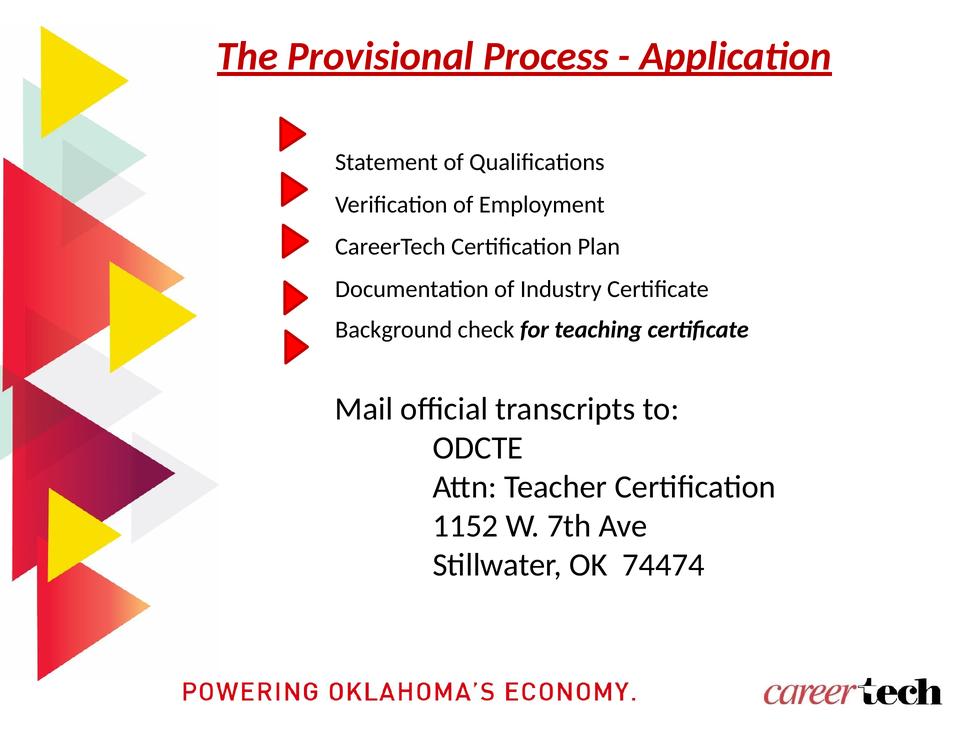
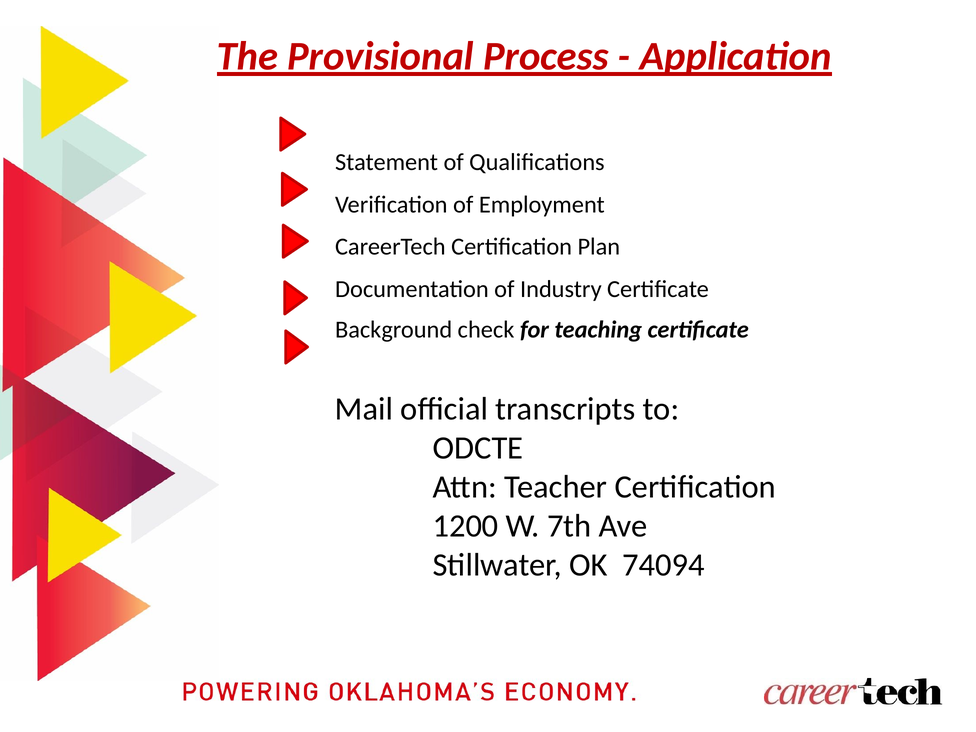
1152: 1152 -> 1200
74474: 74474 -> 74094
